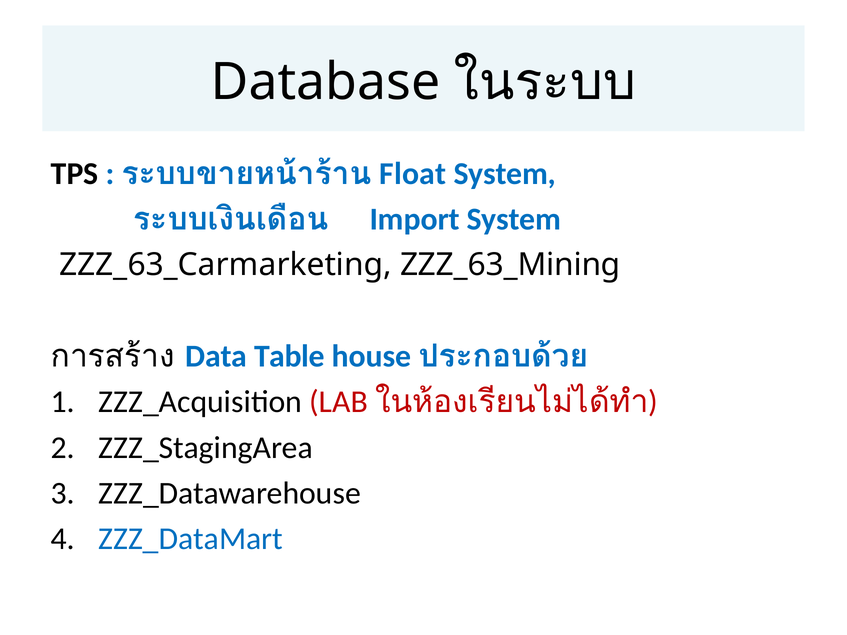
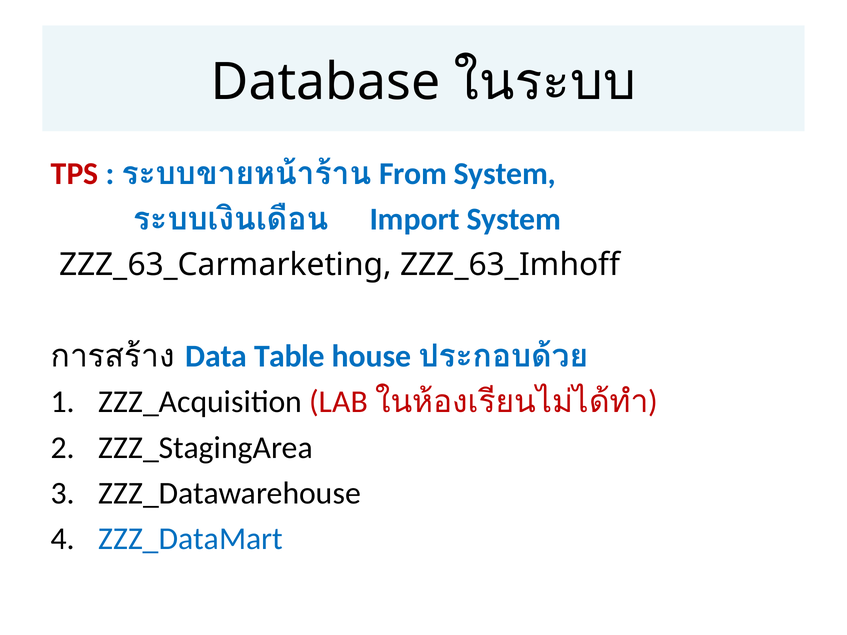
TPS colour: black -> red
Float: Float -> From
ZZZ_63_Mining: ZZZ_63_Mining -> ZZZ_63_Imhoff
